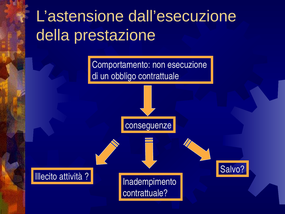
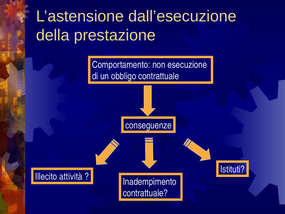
Salvo: Salvo -> Istituti
